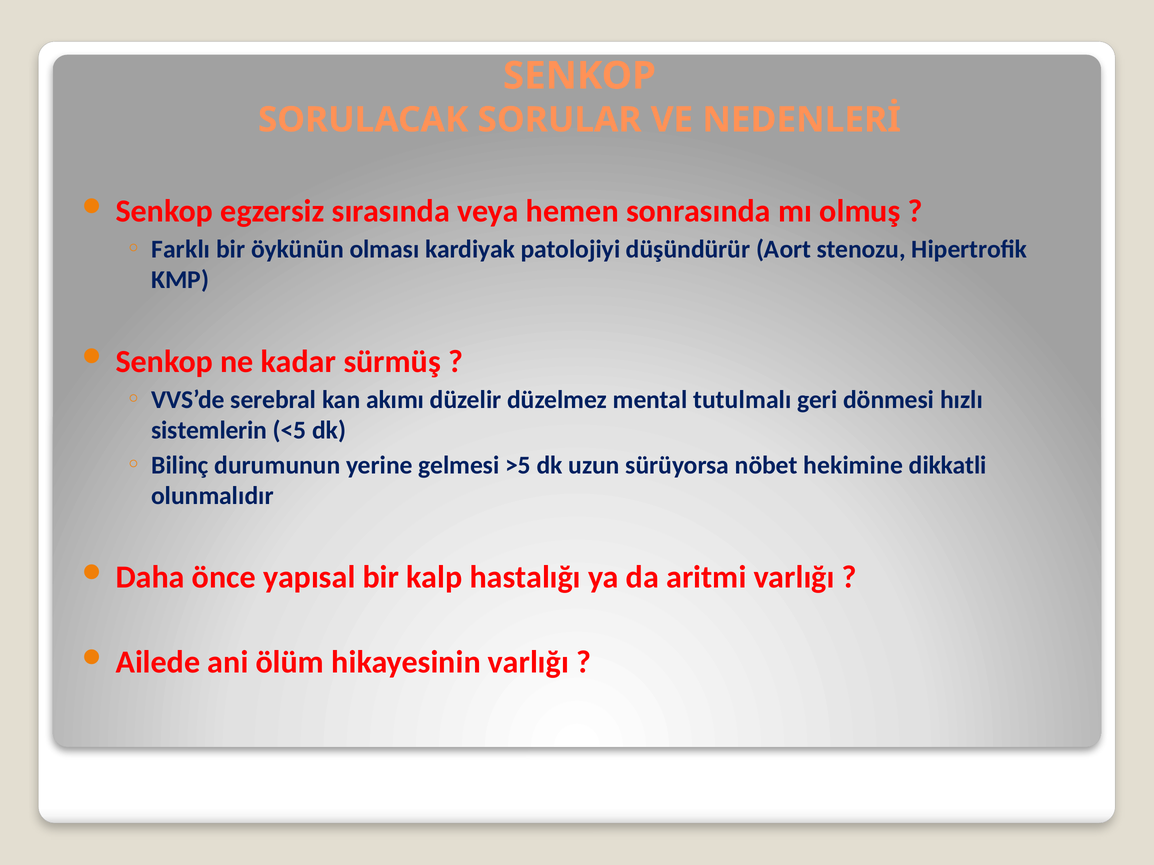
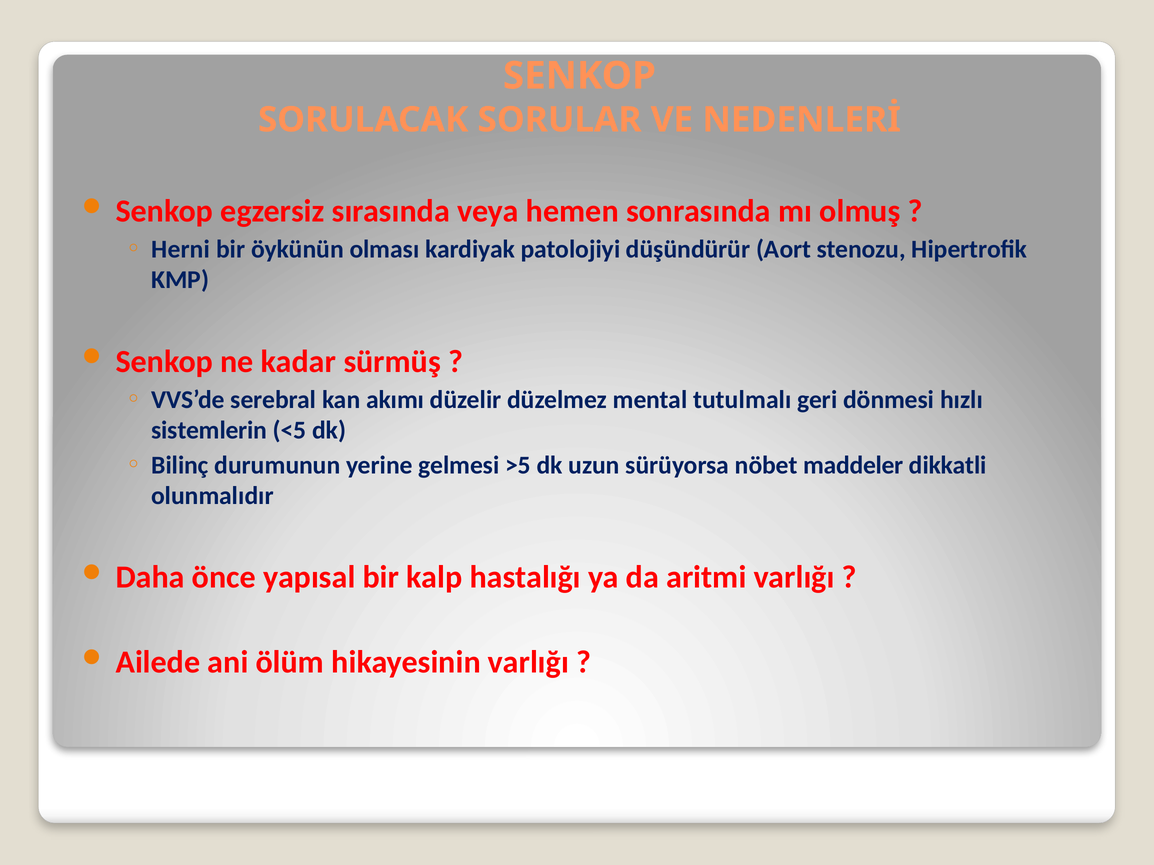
Farklı: Farklı -> Herni
hekimine: hekimine -> maddeler
